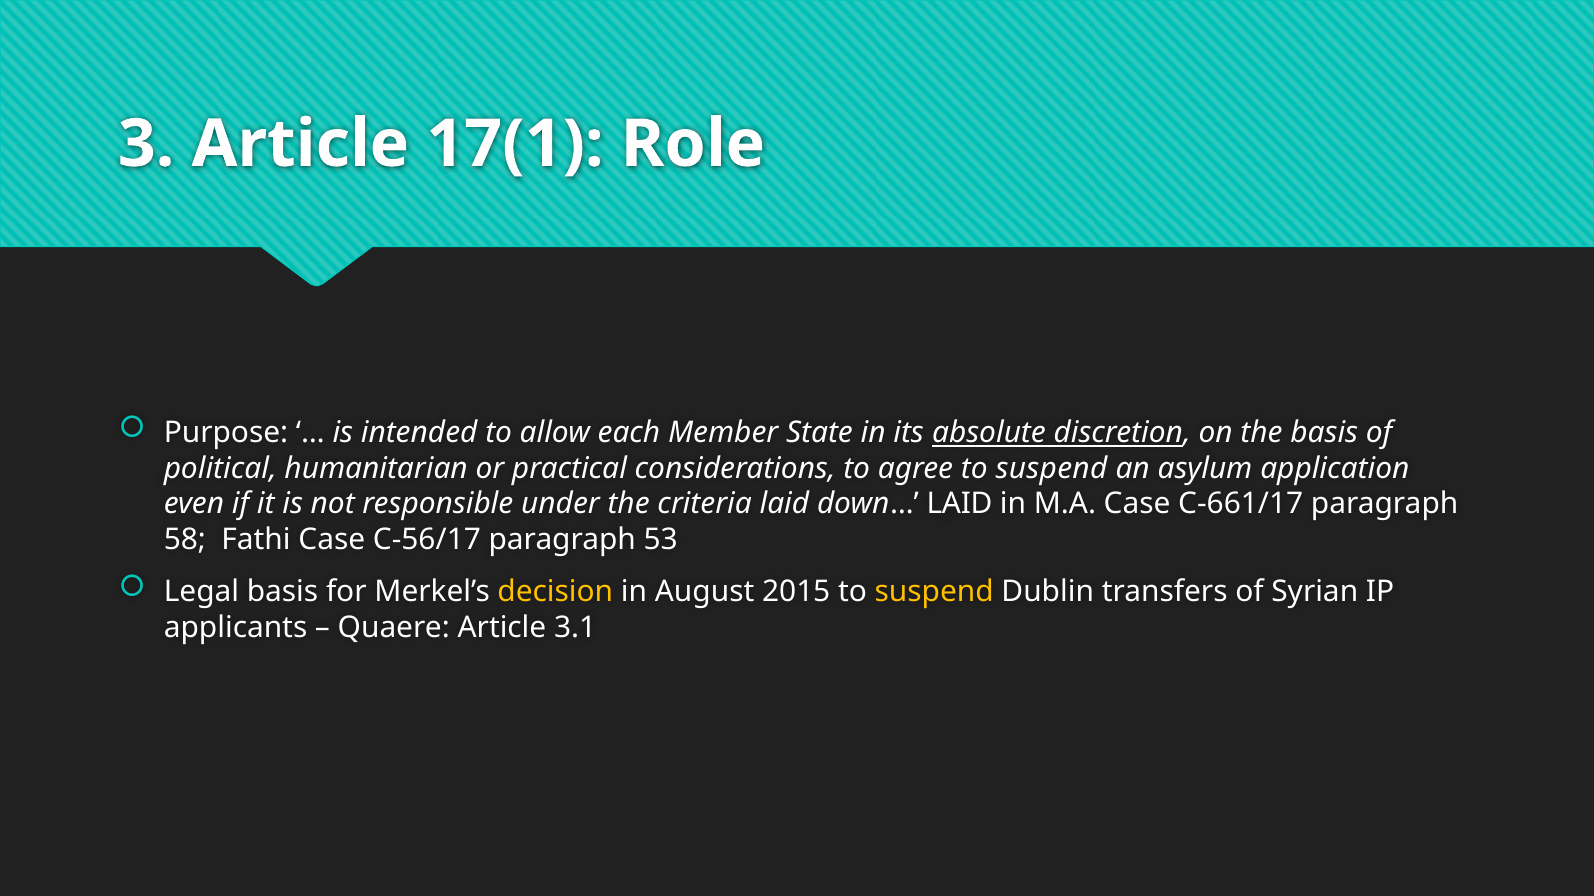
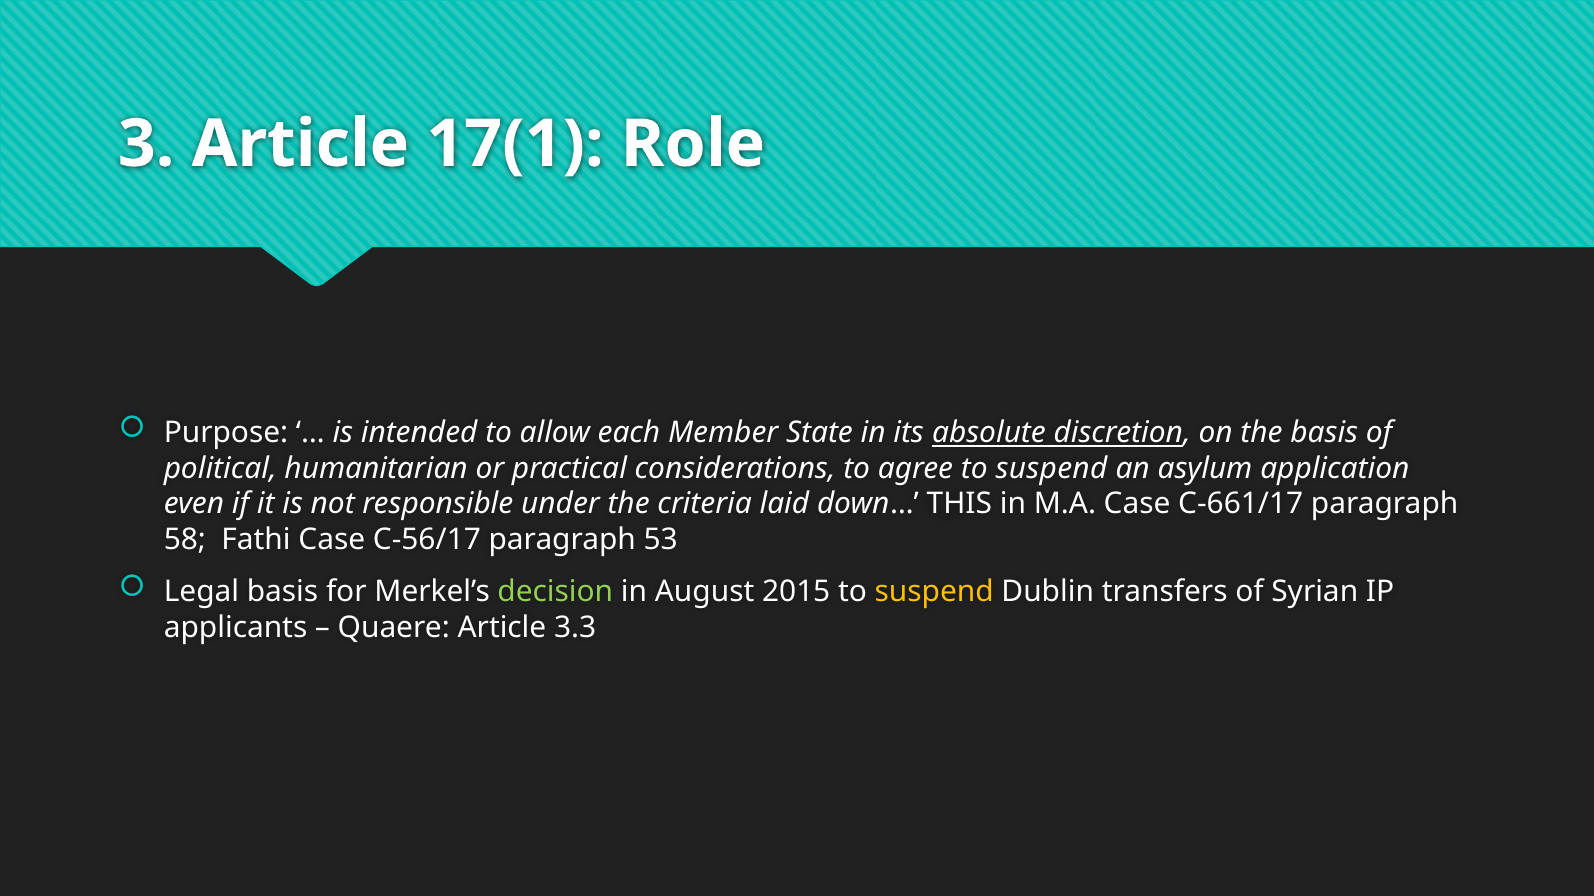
down… LAID: LAID -> THIS
decision colour: yellow -> light green
3.1: 3.1 -> 3.3
